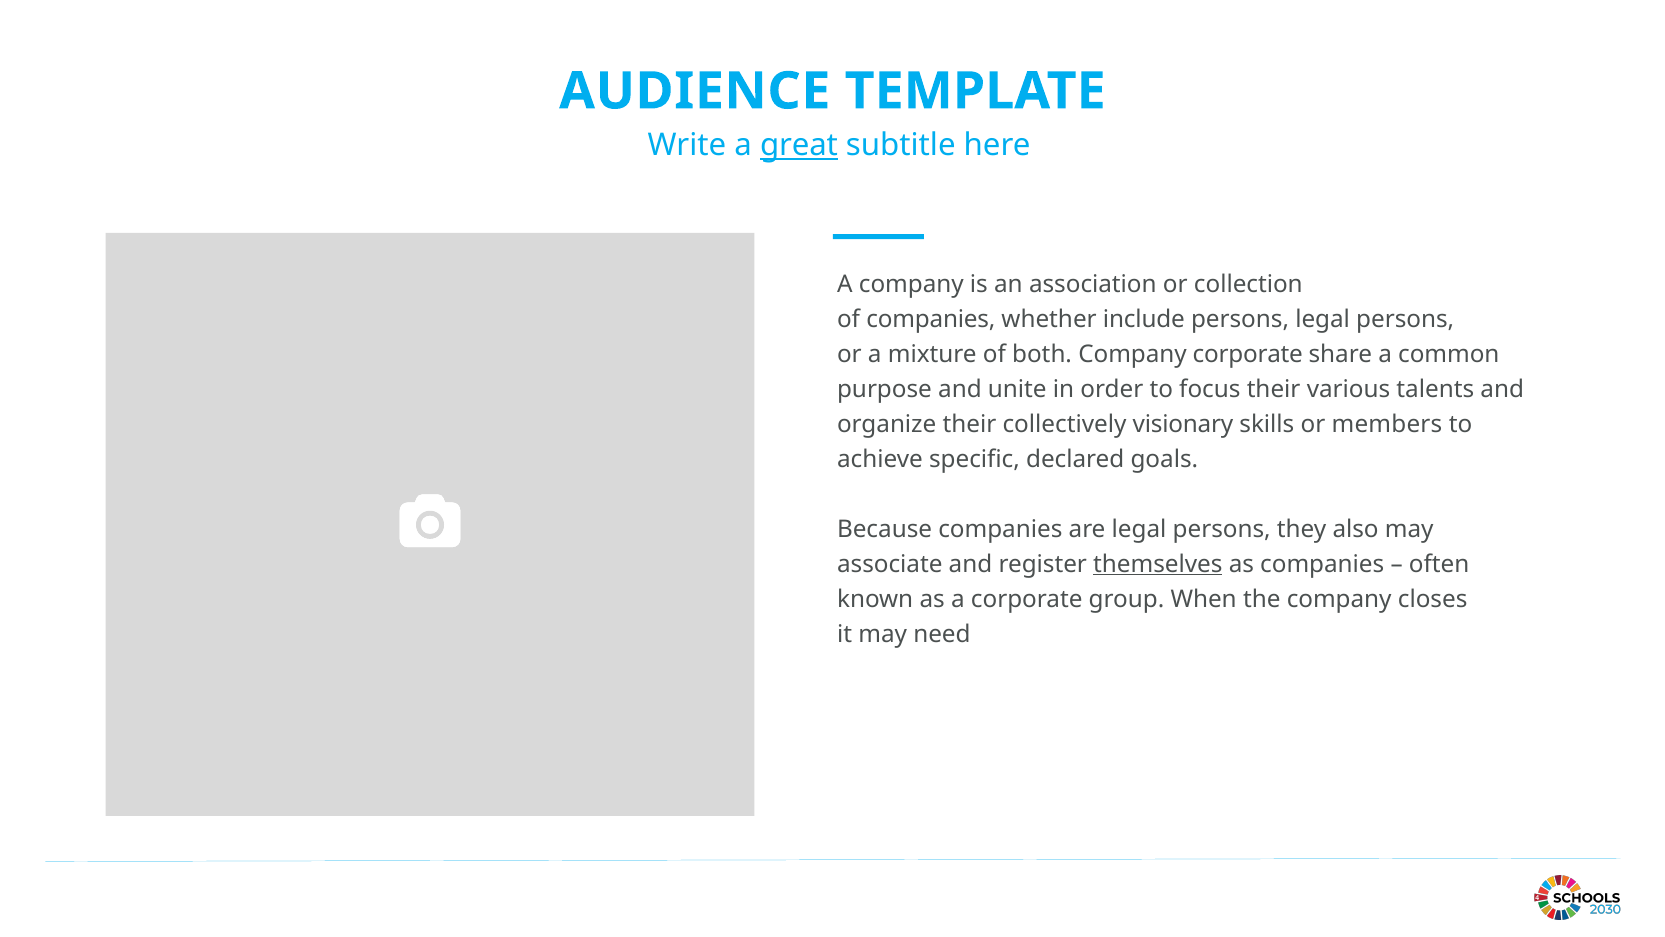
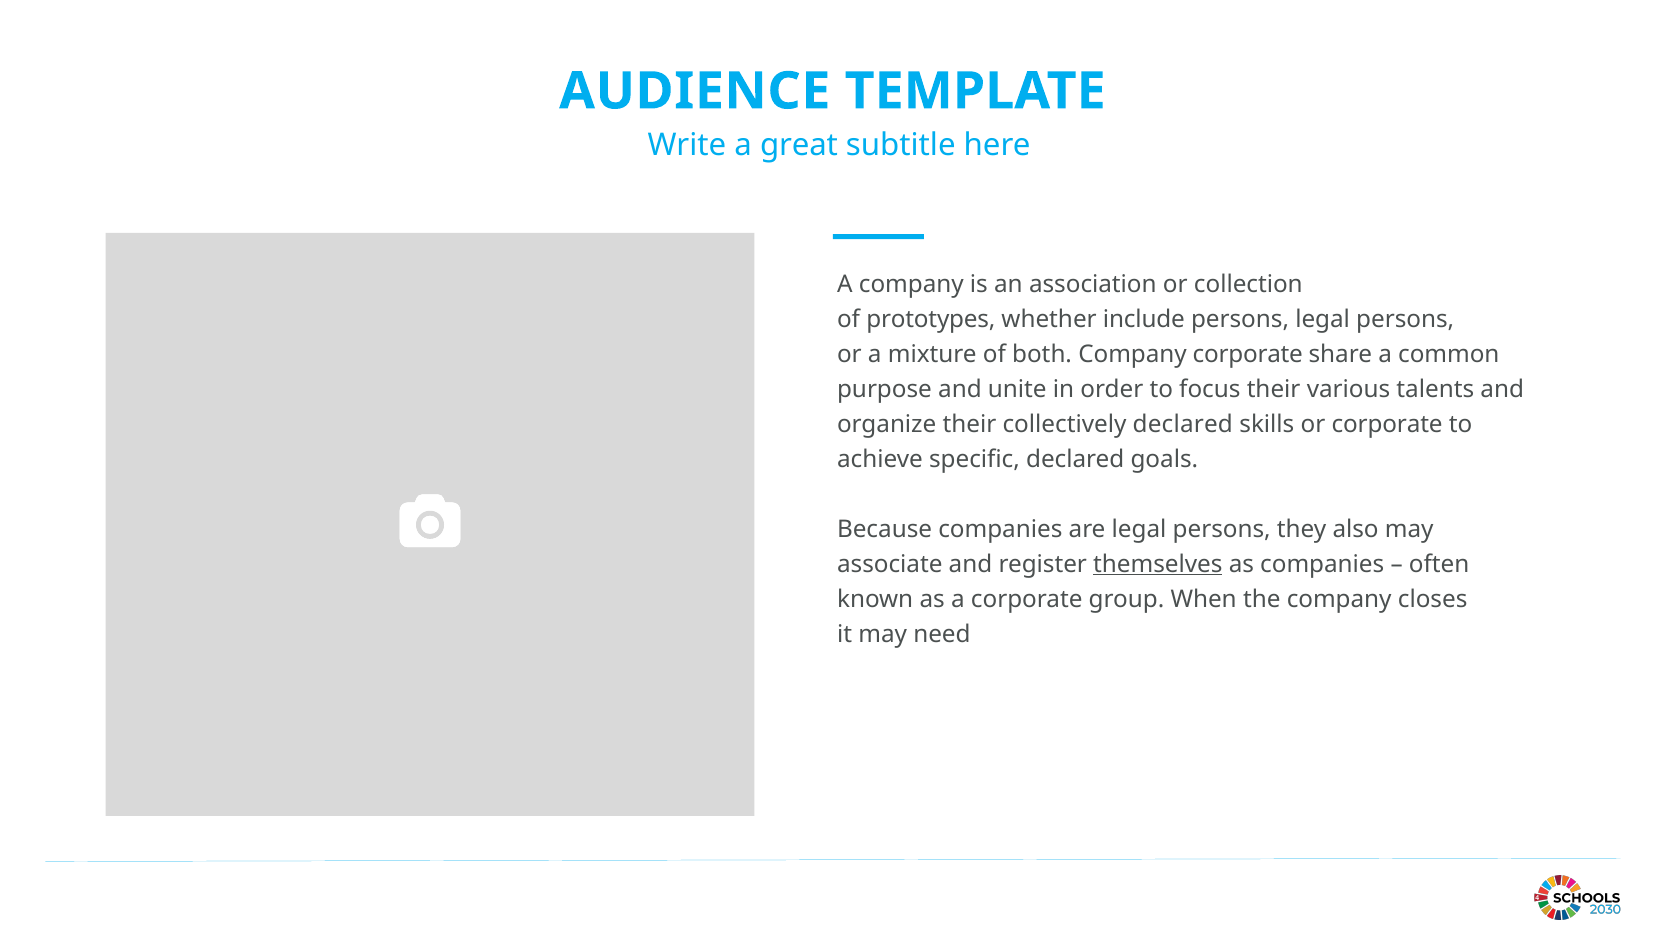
great underline: present -> none
of companies: companies -> prototypes
collectively visionary: visionary -> declared
or members: members -> corporate
